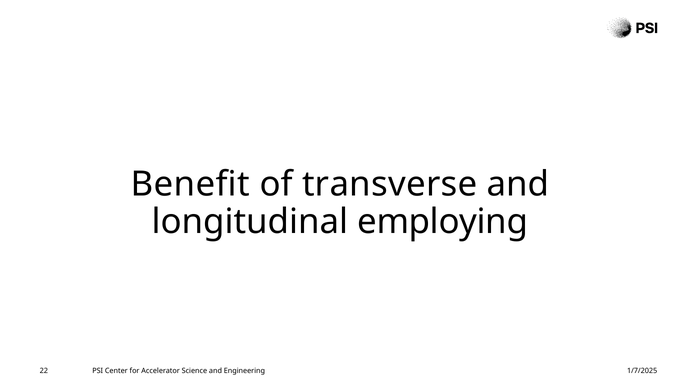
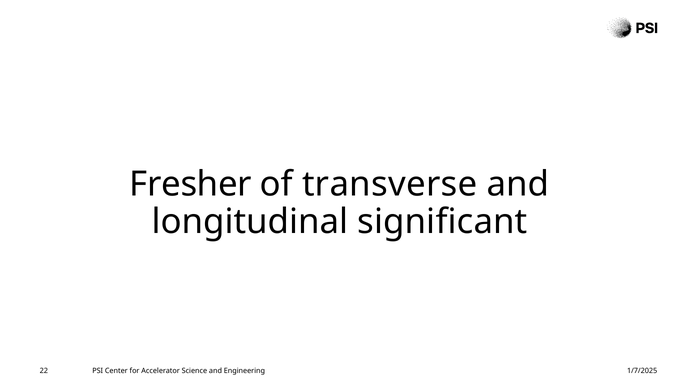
Benefit: Benefit -> Fresher
employing: employing -> significant
